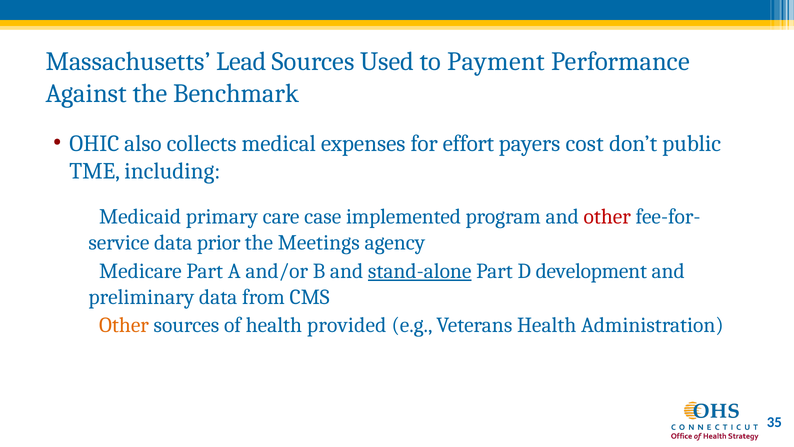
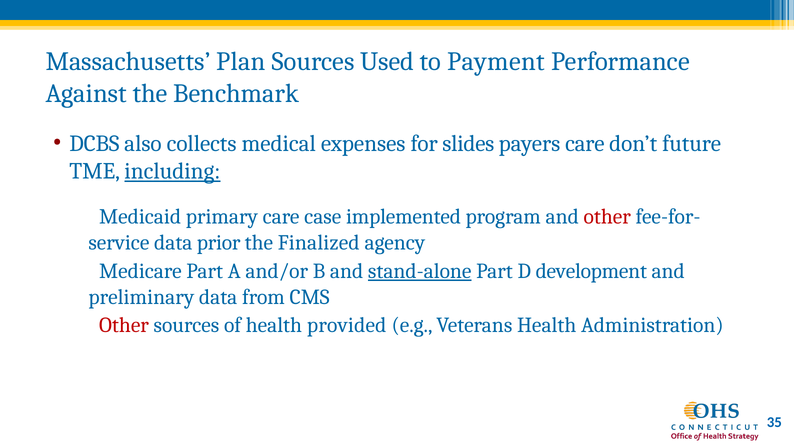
Lead: Lead -> Plan
OHIC: OHIC -> DCBS
effort: effort -> slides
payers cost: cost -> care
public: public -> future
including underline: none -> present
Meetings: Meetings -> Finalized
Other at (124, 325) colour: orange -> red
